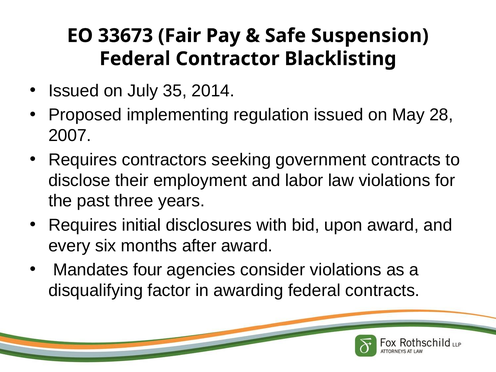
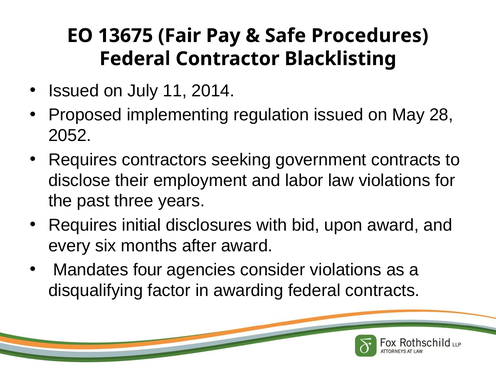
33673: 33673 -> 13675
Suspension: Suspension -> Procedures
35: 35 -> 11
2007: 2007 -> 2052
